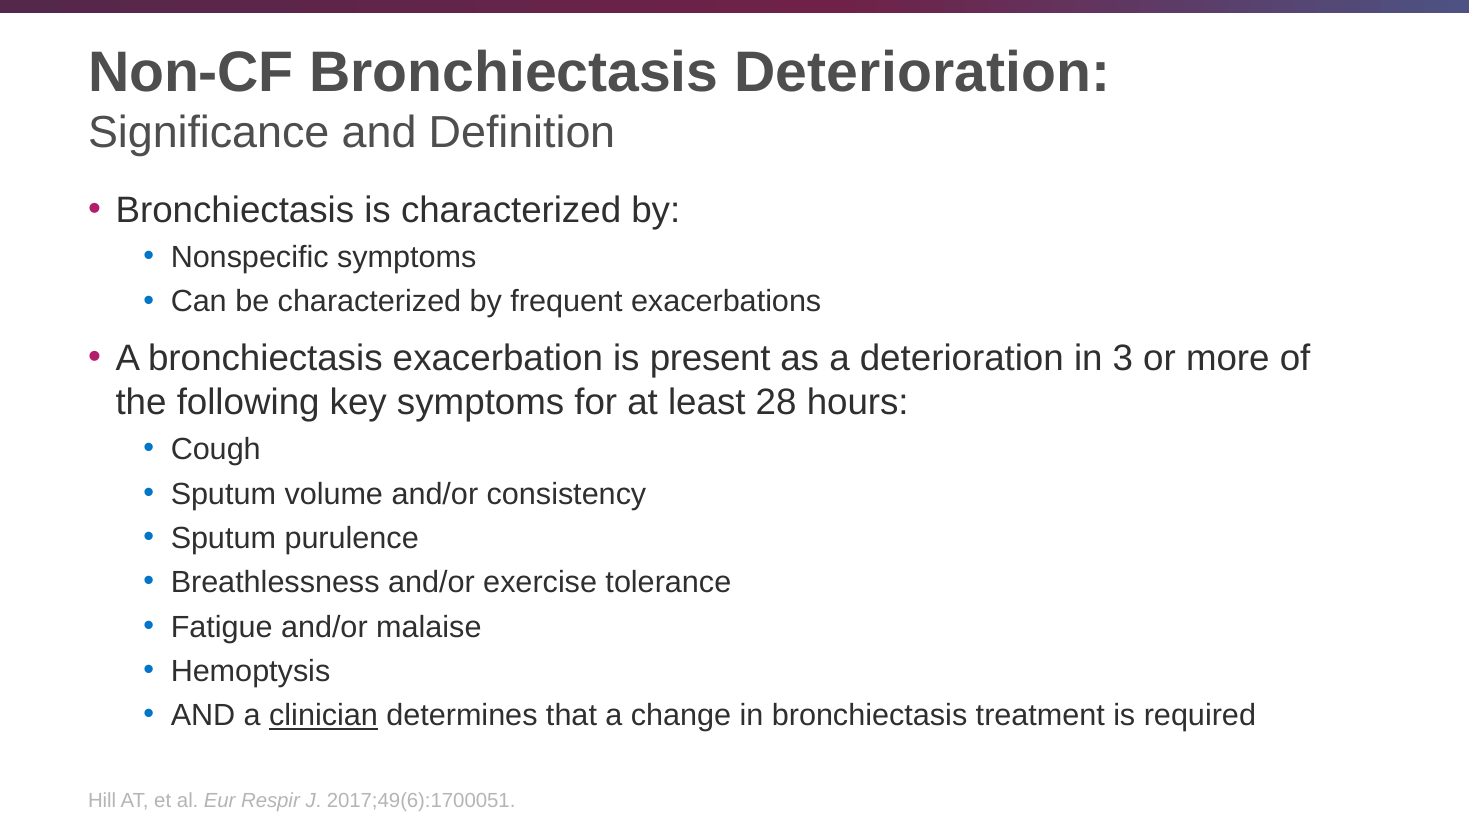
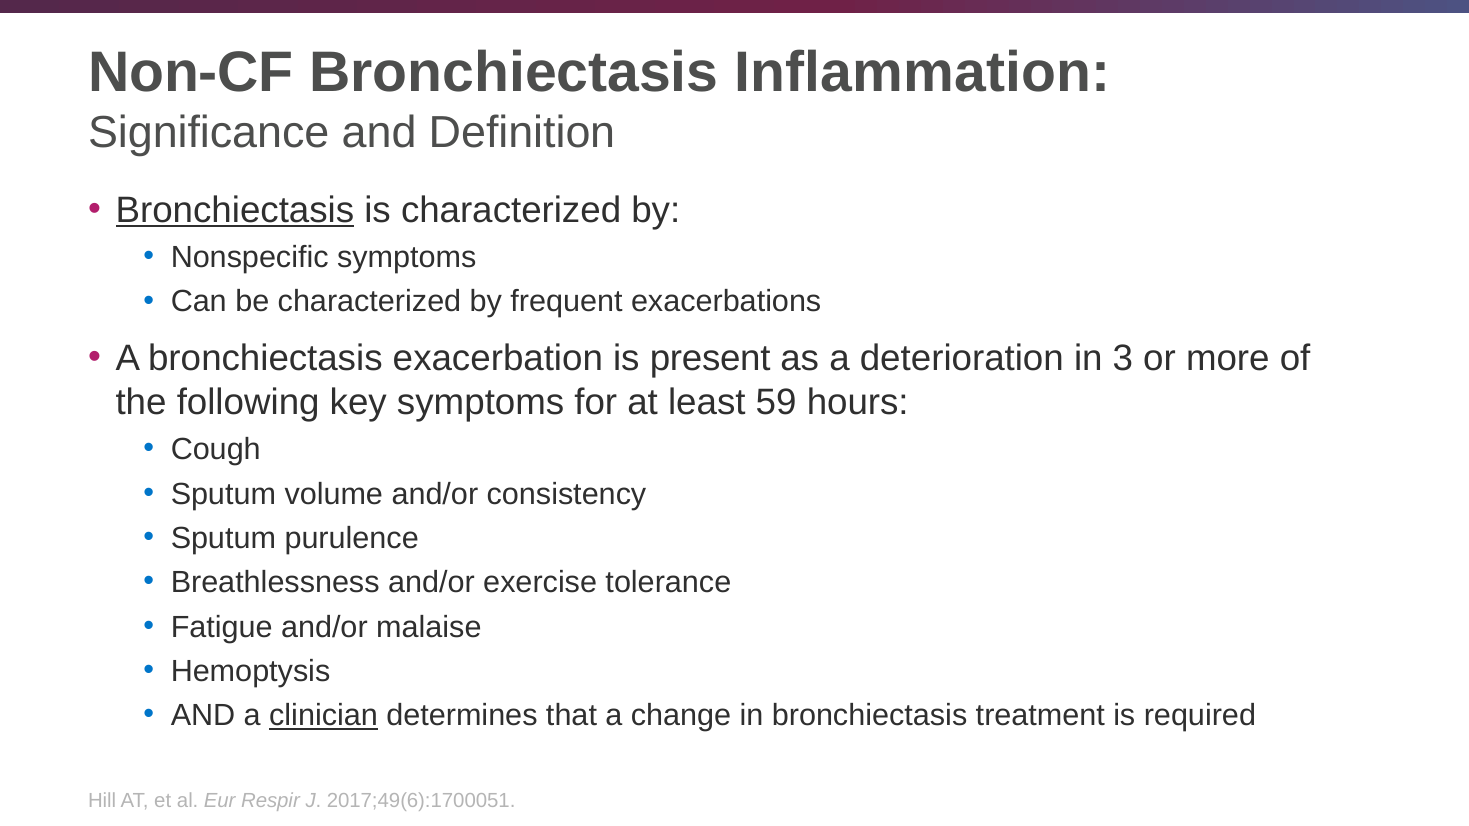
Bronchiectasis Deterioration: Deterioration -> Inflammation
Bronchiectasis at (235, 210) underline: none -> present
28: 28 -> 59
